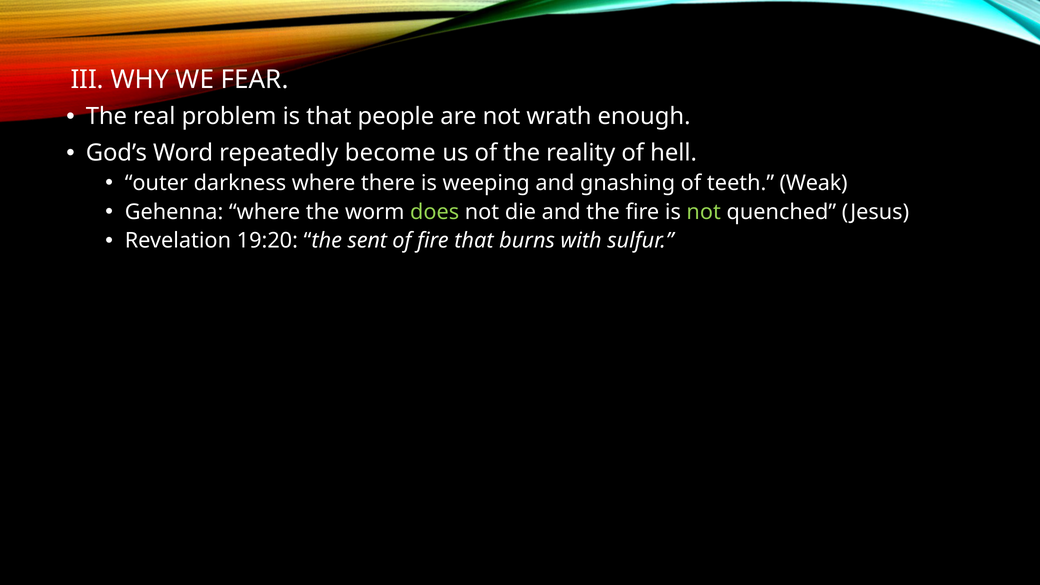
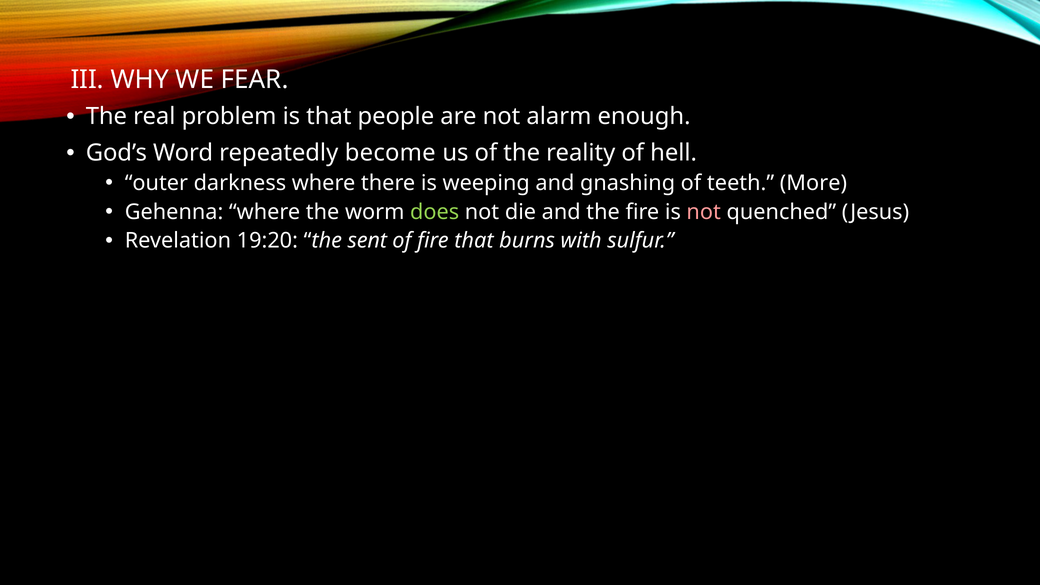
wrath: wrath -> alarm
Weak: Weak -> More
not at (704, 212) colour: light green -> pink
